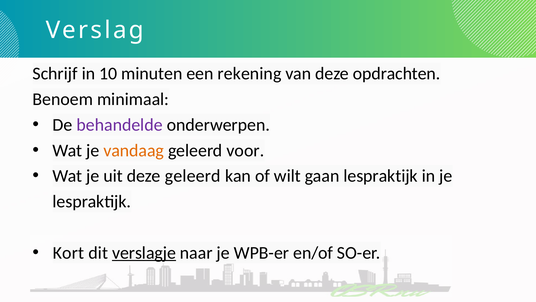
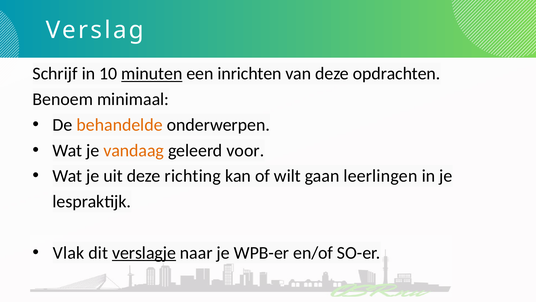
minuten underline: none -> present
rekening: rekening -> inrichten
behandelde colour: purple -> orange
deze geleerd: geleerd -> richting
gaan lespraktijk: lespraktijk -> leerlingen
Kort: Kort -> Vlak
